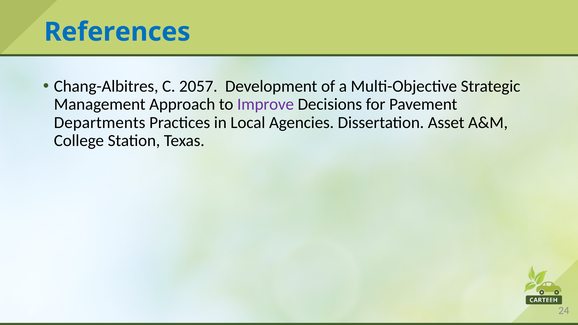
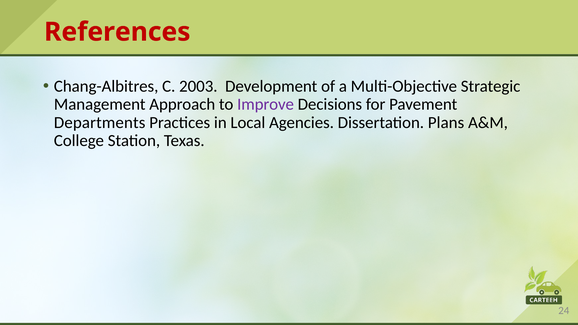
References colour: blue -> red
2057: 2057 -> 2003
Asset: Asset -> Plans
